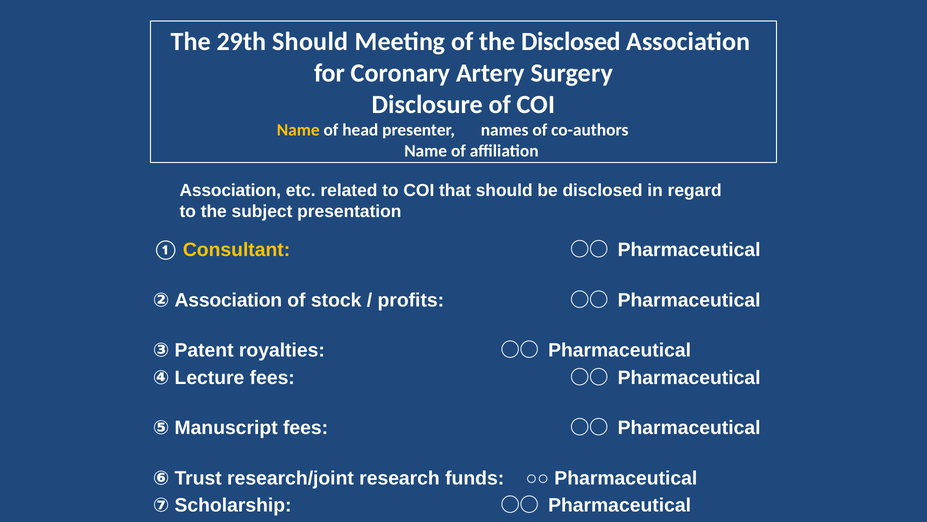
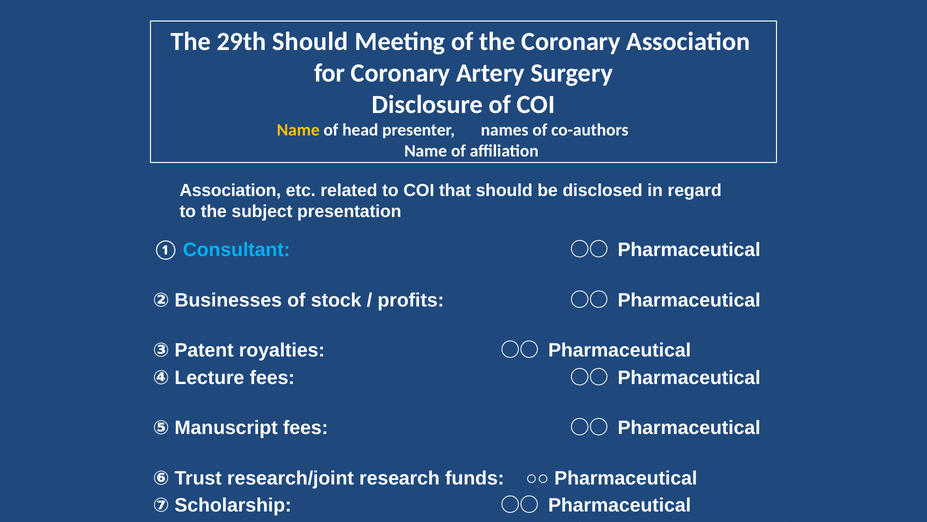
the Disclosed: Disclosed -> Coronary
Consultant colour: yellow -> light blue
② Association: Association -> Businesses
